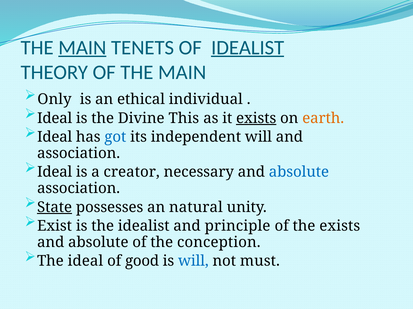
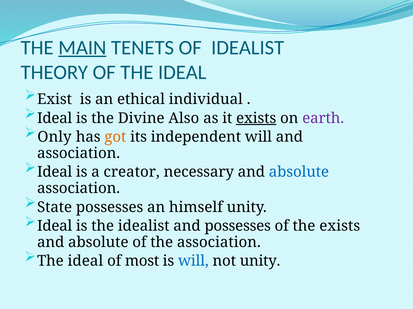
IDEALIST at (248, 48) underline: present -> none
OF THE MAIN: MAIN -> IDEAL
Only: Only -> Exist
This: This -> Also
earth colour: orange -> purple
Ideal at (55, 137): Ideal -> Only
got colour: blue -> orange
State underline: present -> none
natural: natural -> himself
Exist at (55, 227): Exist -> Ideal
and principle: principle -> possesses
the conception: conception -> association
good: good -> most
not must: must -> unity
